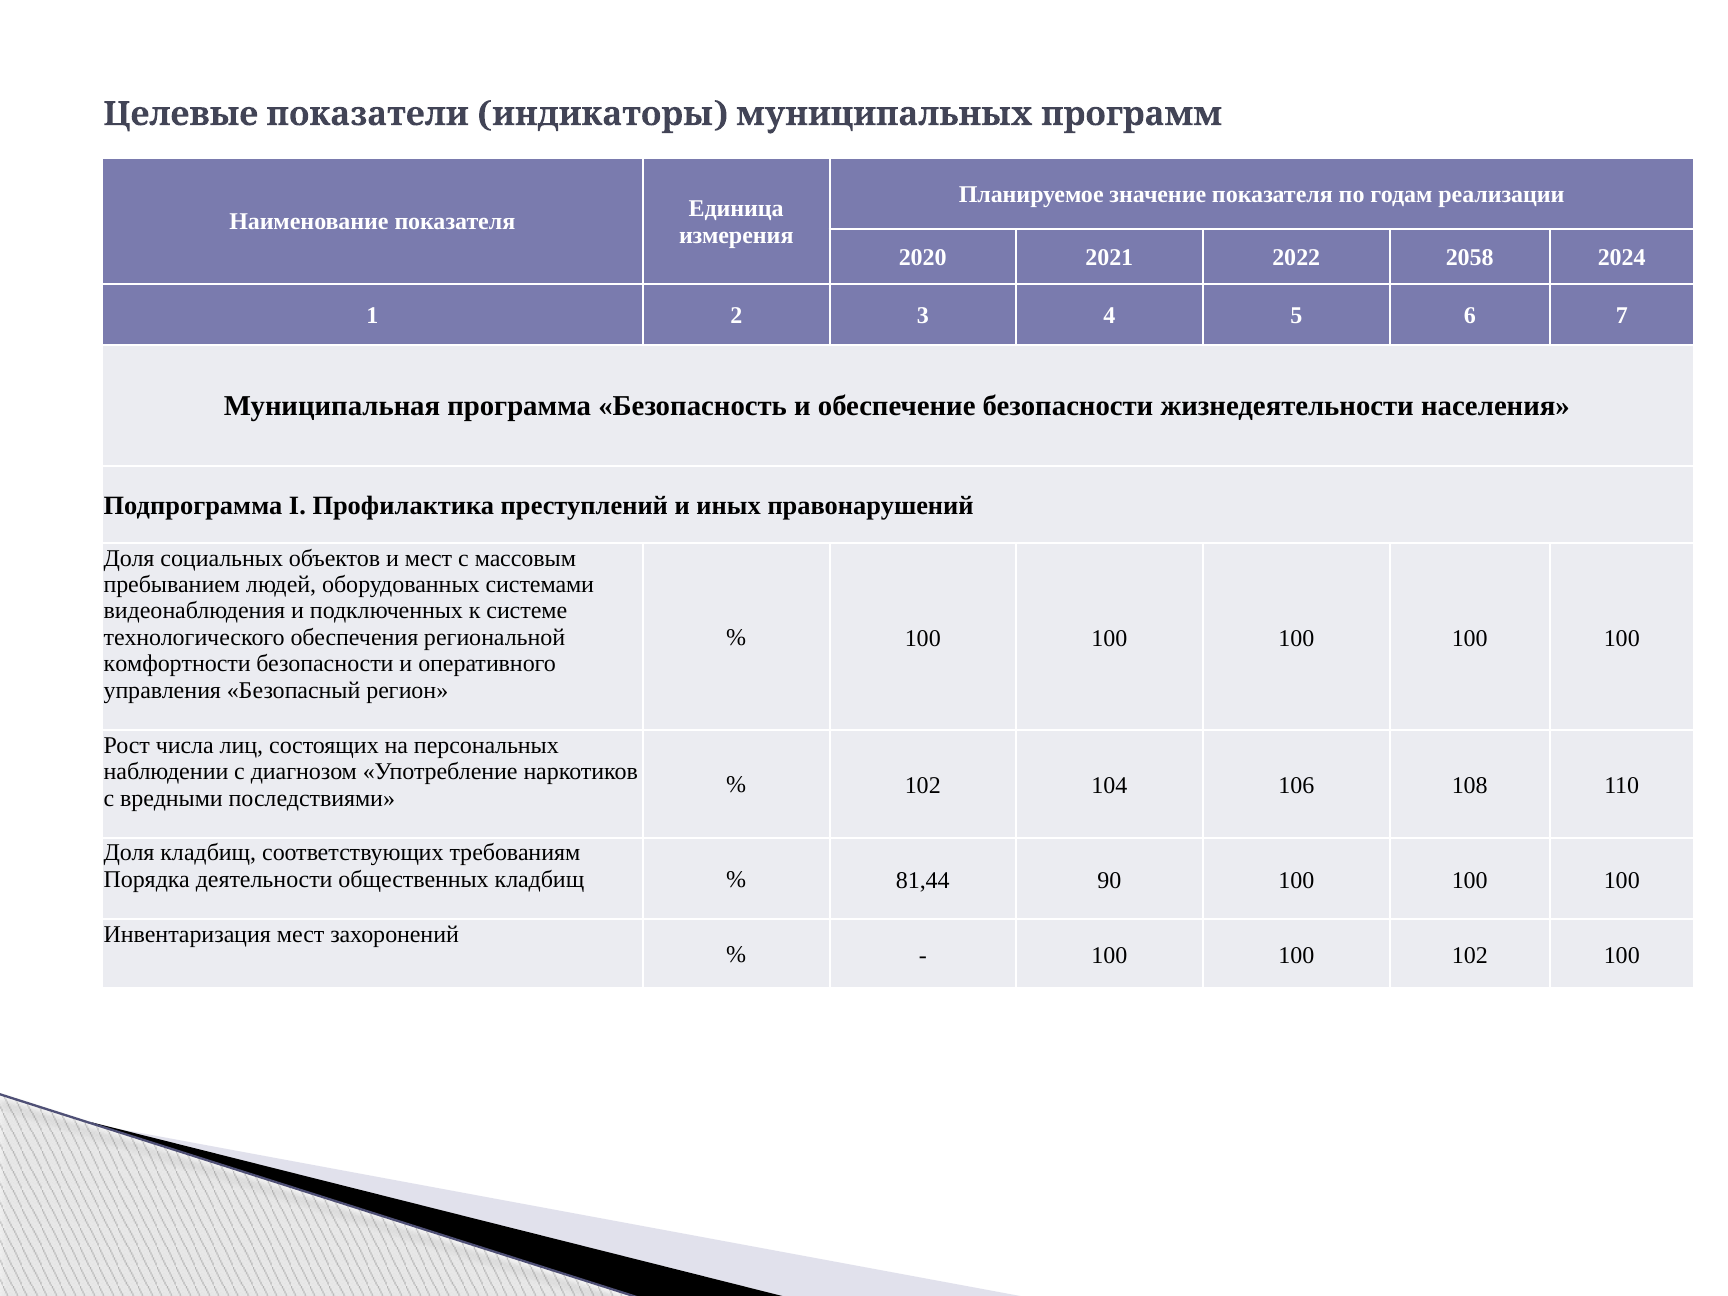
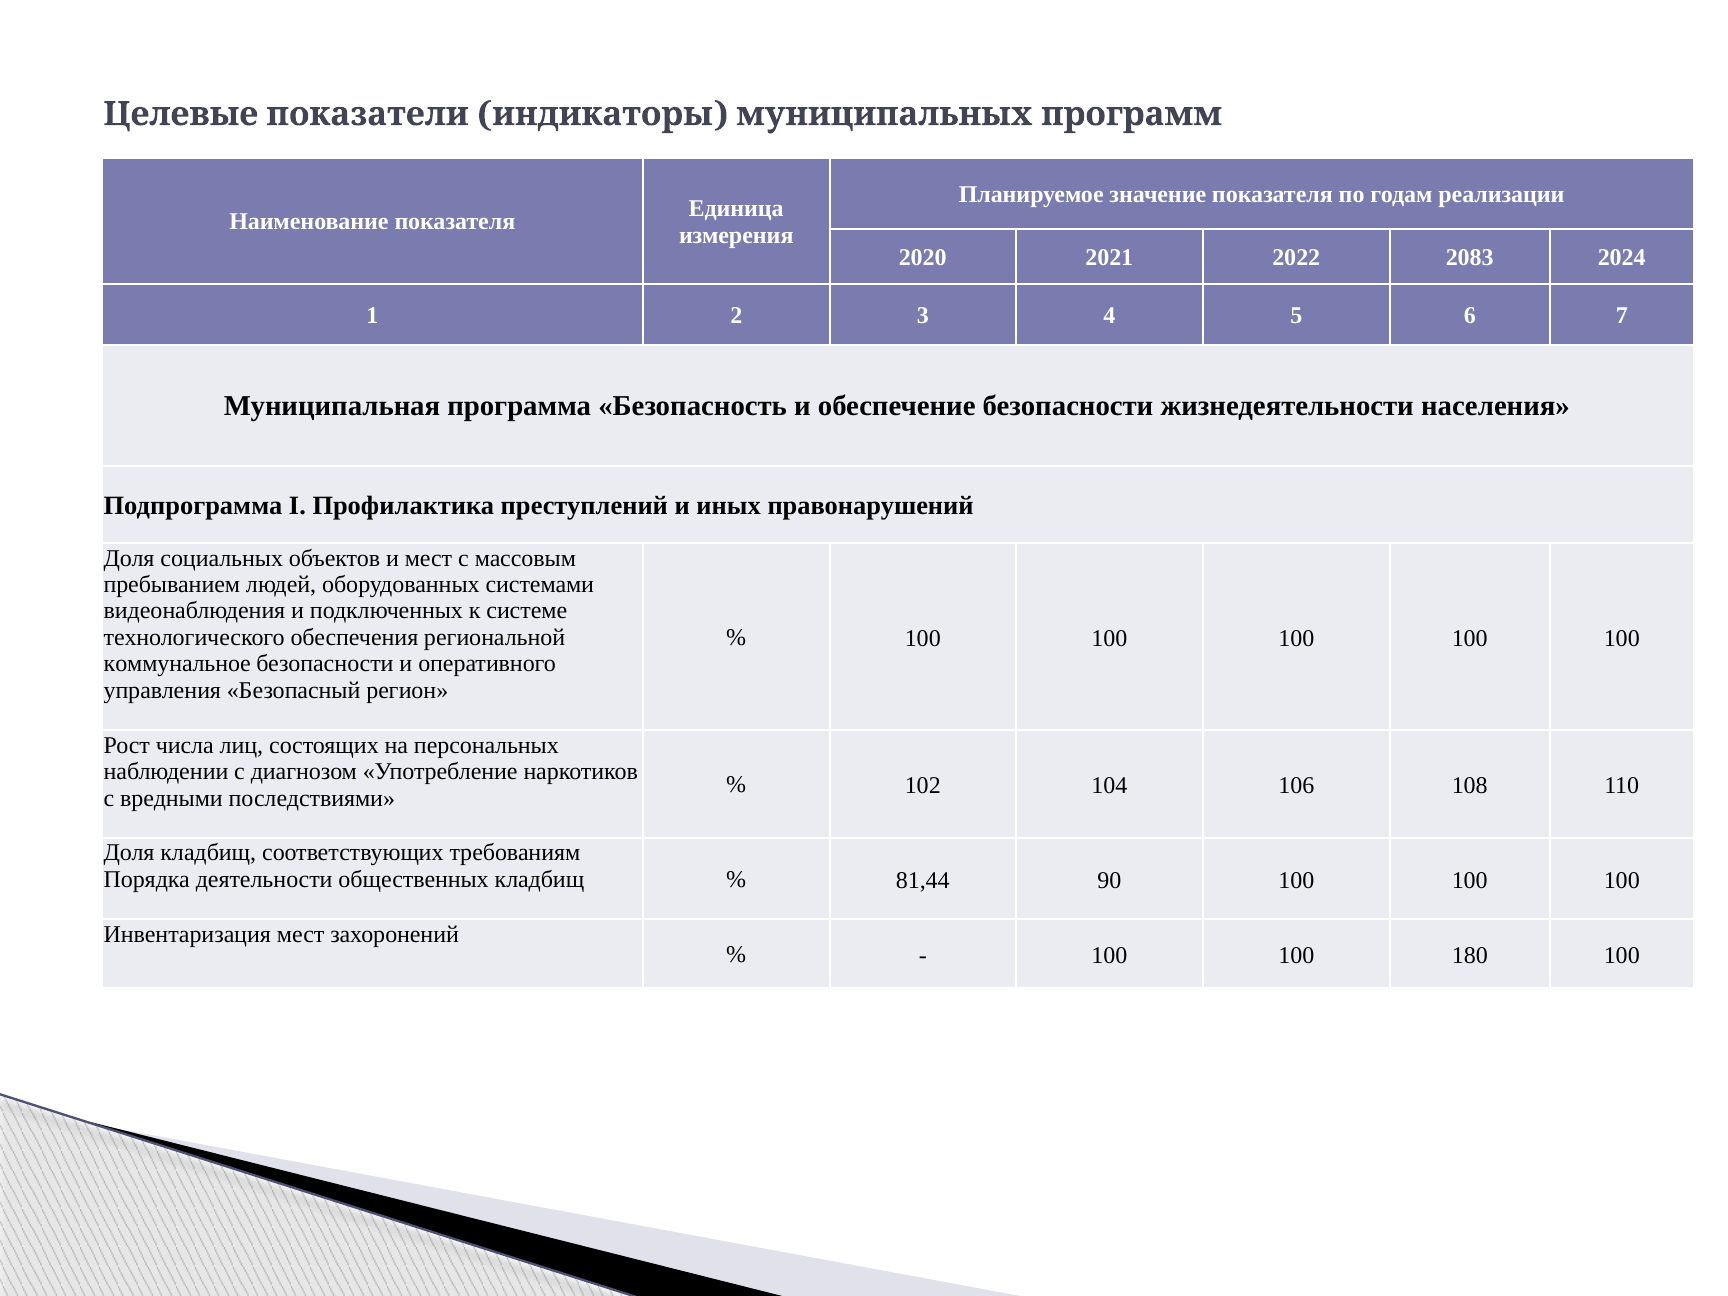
2058: 2058 -> 2083
комфортности: комфортности -> коммунальное
100 102: 102 -> 180
